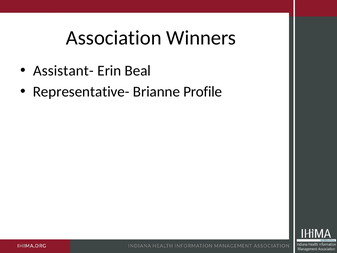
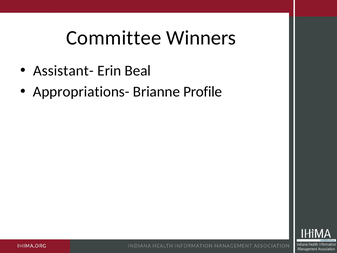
Association: Association -> Committee
Representative-: Representative- -> Appropriations-
